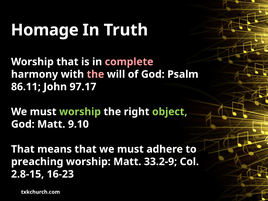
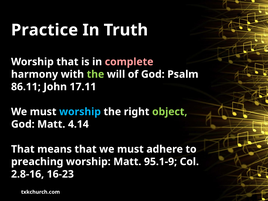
Homage: Homage -> Practice
the at (95, 74) colour: pink -> light green
97.17: 97.17 -> 17.11
worship at (80, 112) colour: light green -> light blue
9.10: 9.10 -> 4.14
33.2-9: 33.2-9 -> 95.1-9
2.8-15: 2.8-15 -> 2.8-16
